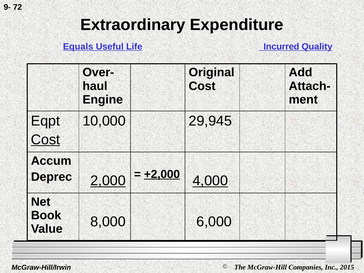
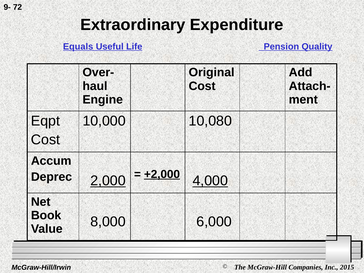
Incurred: Incurred -> Pension
29,945: 29,945 -> 10,080
Cost at (45, 140) underline: present -> none
